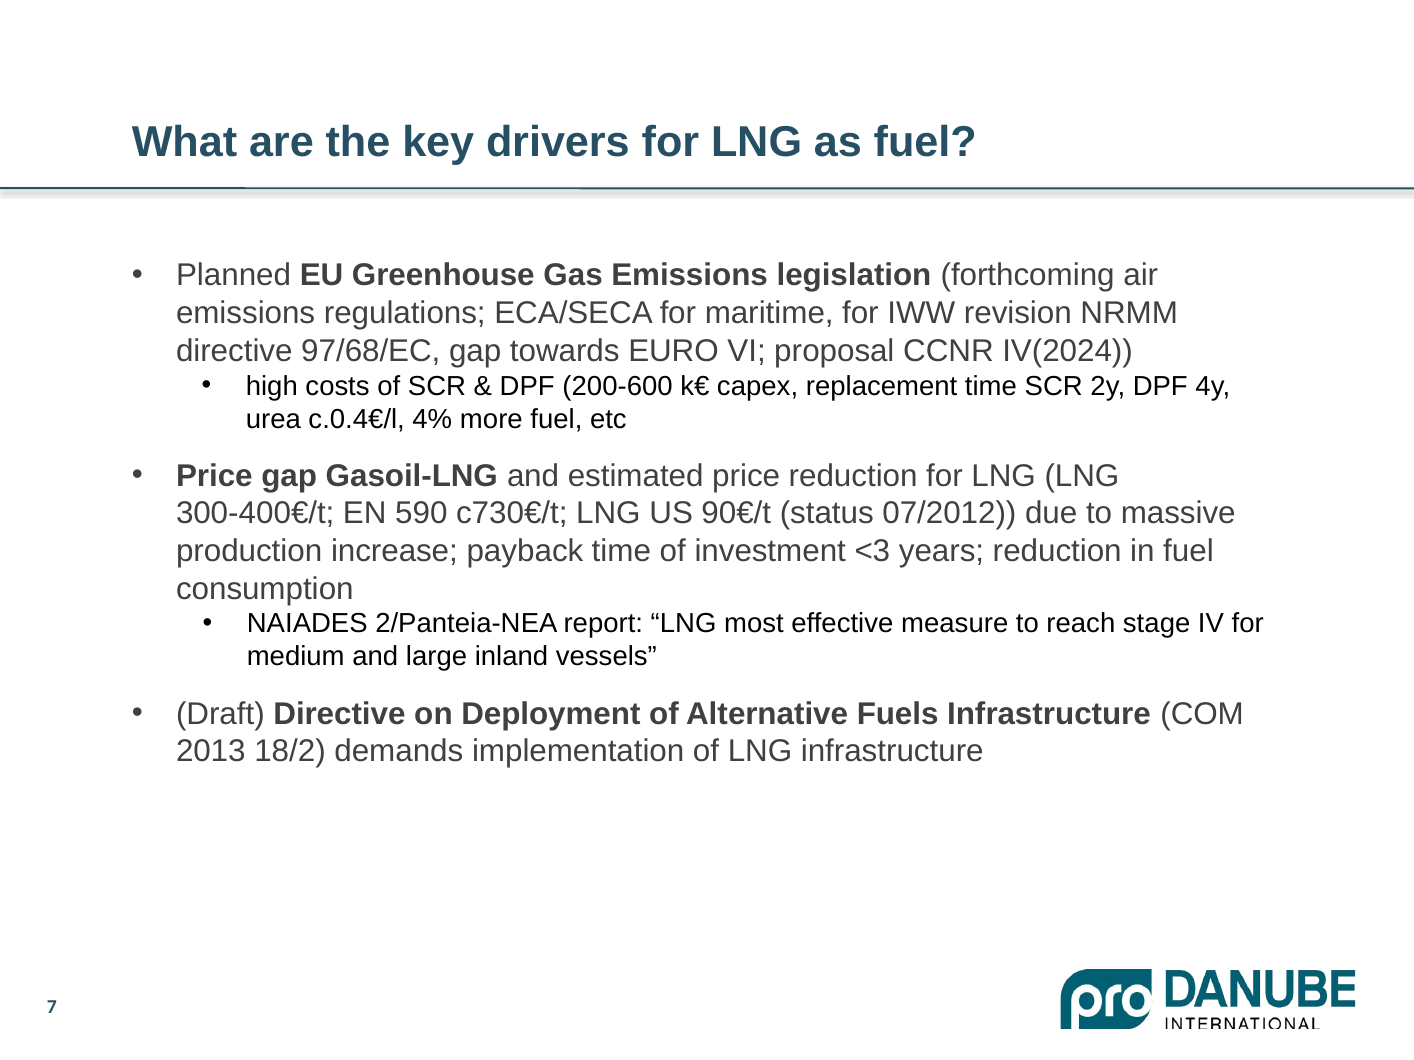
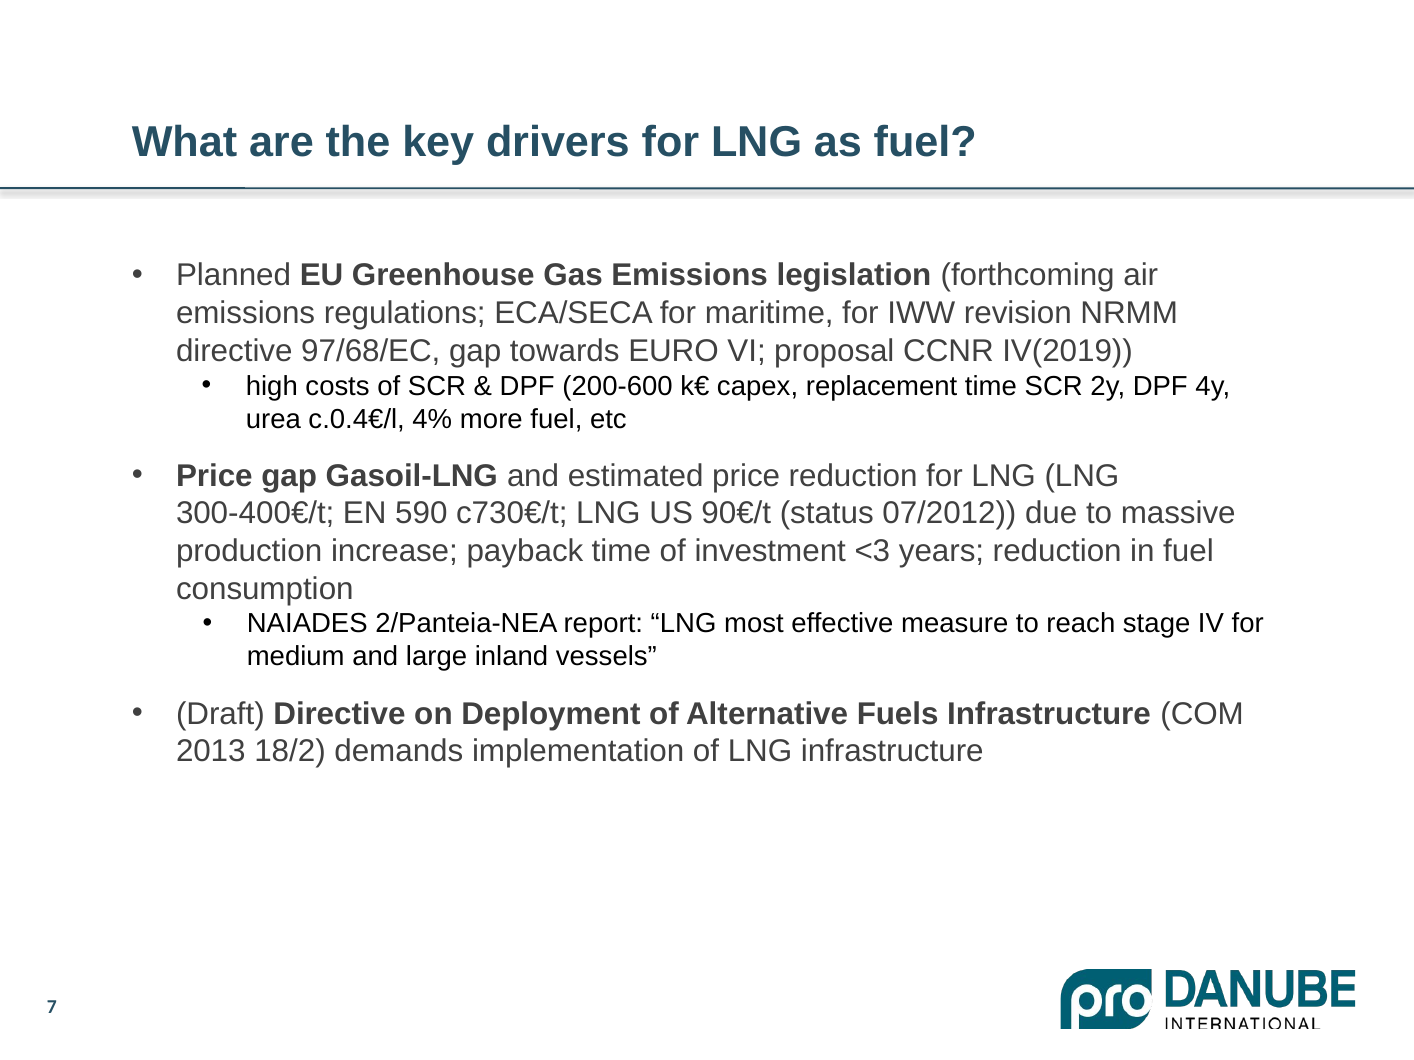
IV(2024: IV(2024 -> IV(2019
